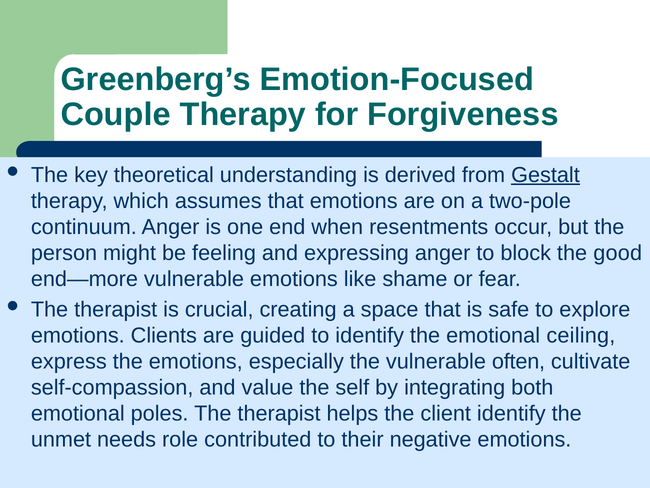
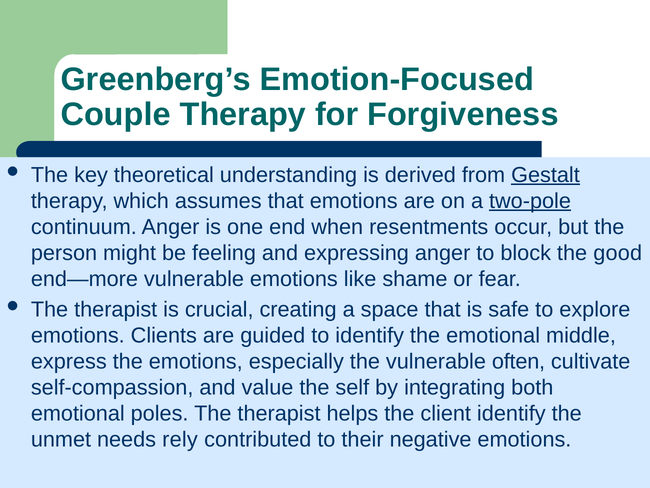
two-pole underline: none -> present
ceiling: ceiling -> middle
role: role -> rely
